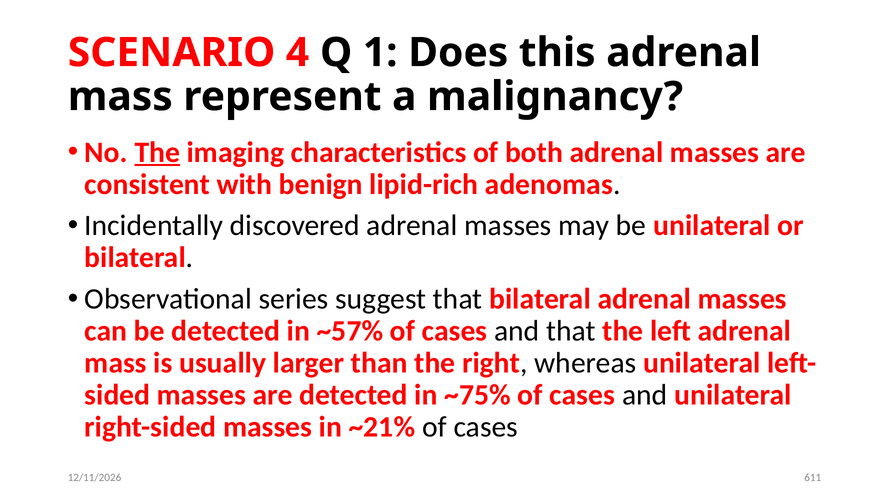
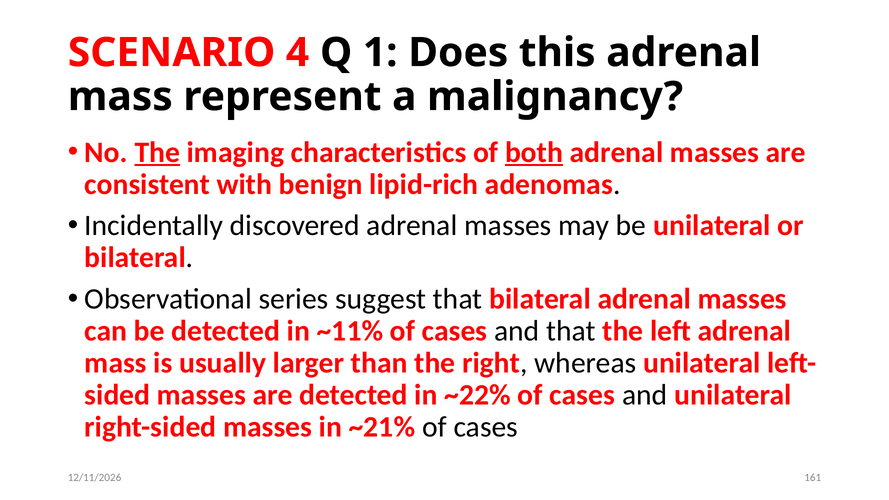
both underline: none -> present
~57%: ~57% -> ~11%
~75%: ~75% -> ~22%
611: 611 -> 161
